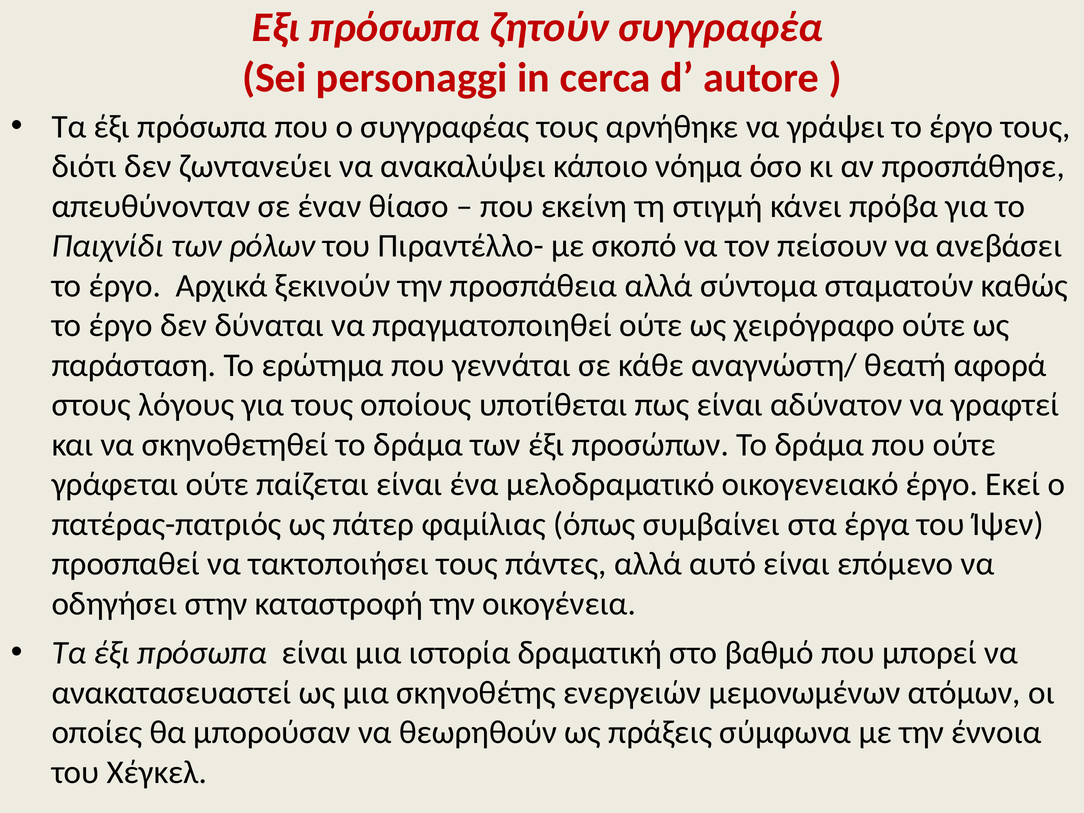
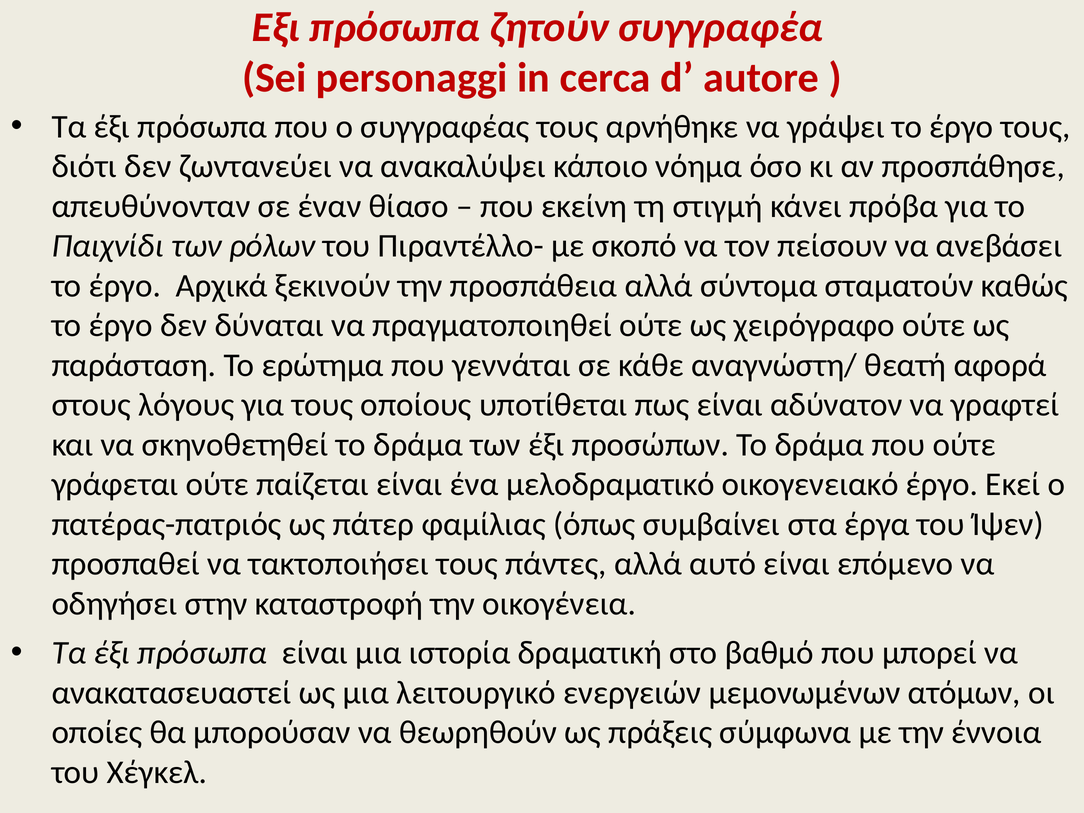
σκηνοθέτης: σκηνοθέτης -> λειτουργικό
